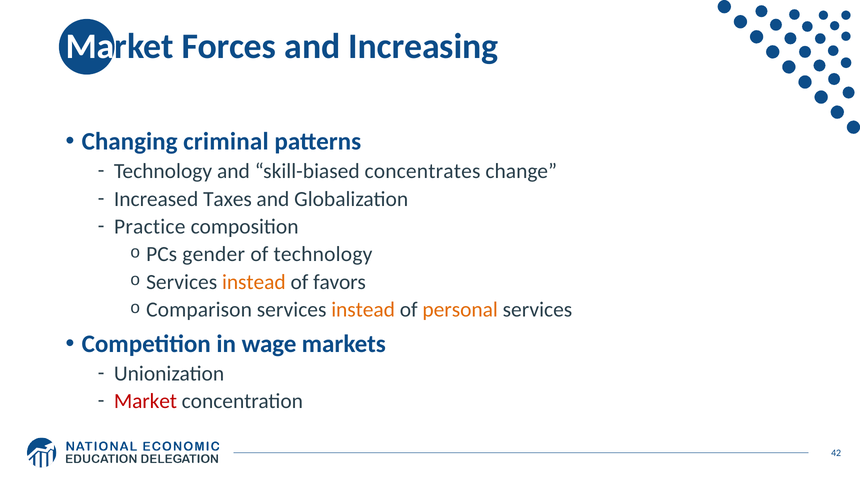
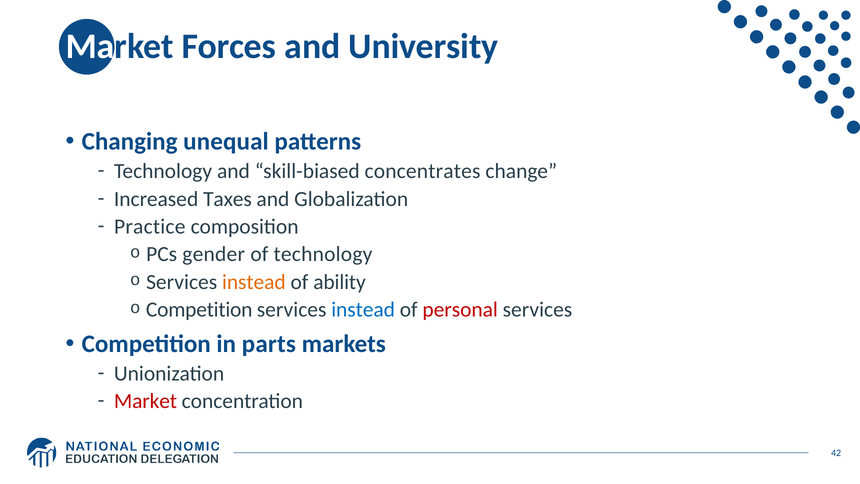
Increasing: Increasing -> University
criminal: criminal -> unequal
favors: favors -> ability
Comparison at (199, 310): Comparison -> Competition
instead at (363, 310) colour: orange -> blue
personal colour: orange -> red
wage: wage -> parts
